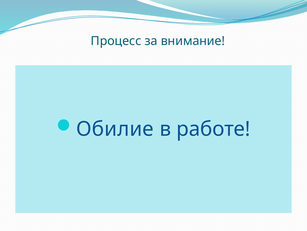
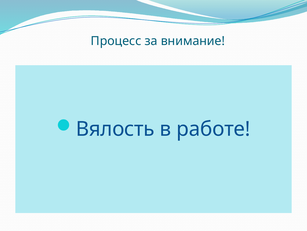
Обилие: Обилие -> Вялость
